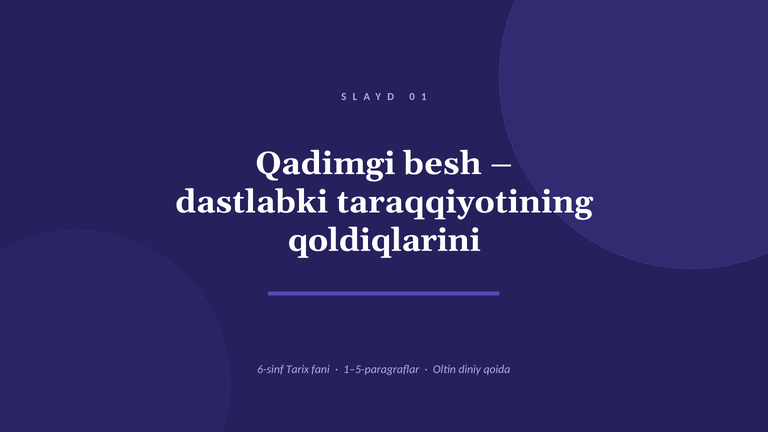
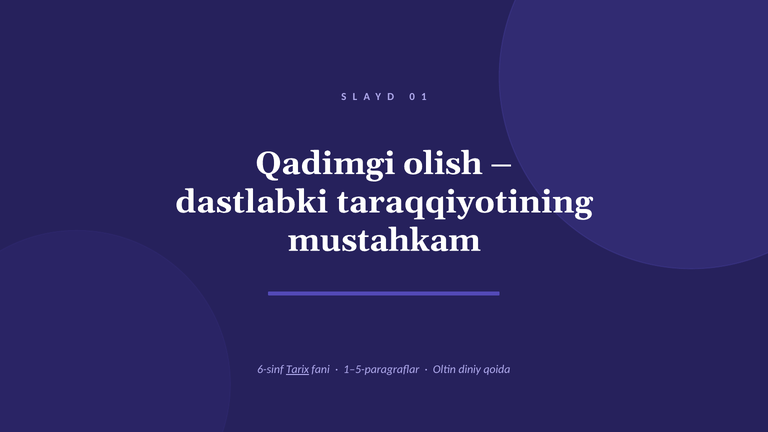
besh: besh -> olish
qoldiqlarini: qoldiqlarini -> mustahkam
Tarix underline: none -> present
